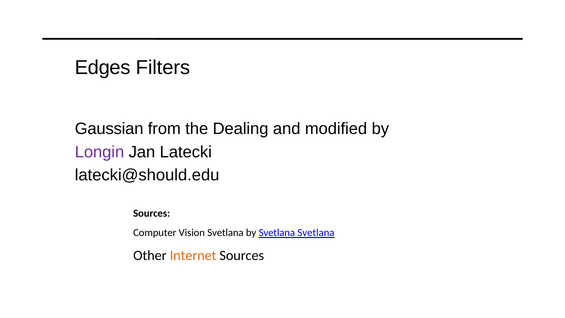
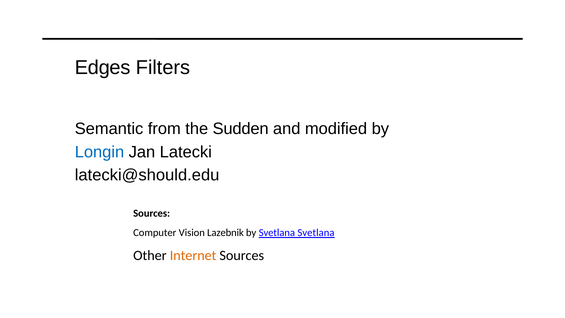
Gaussian: Gaussian -> Semantic
Dealing: Dealing -> Sudden
Longin colour: purple -> blue
Vision Svetlana: Svetlana -> Lazebnik
